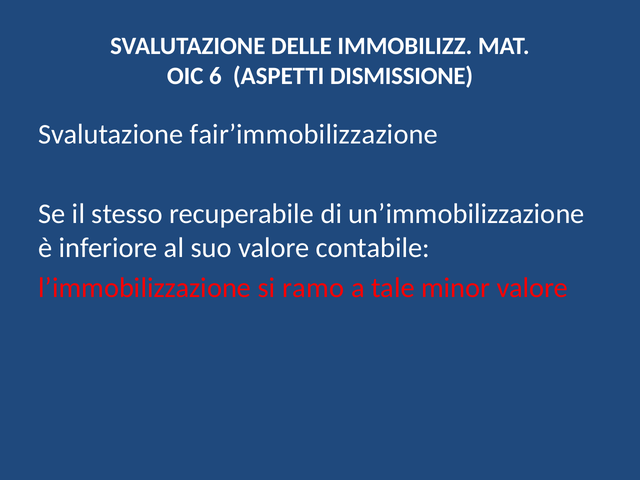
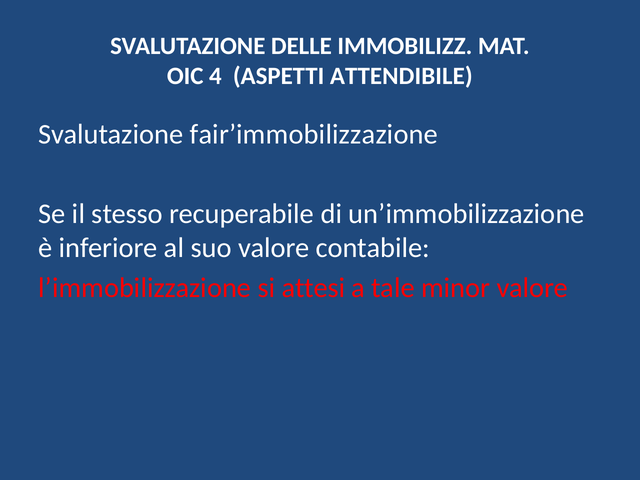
6: 6 -> 4
DISMISSIONE: DISMISSIONE -> ATTENDIBILE
ramo: ramo -> attesi
